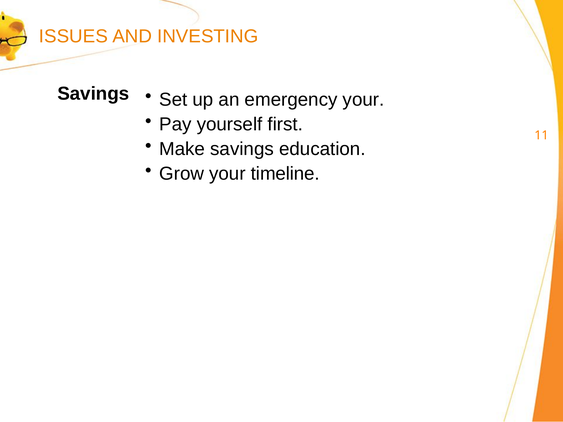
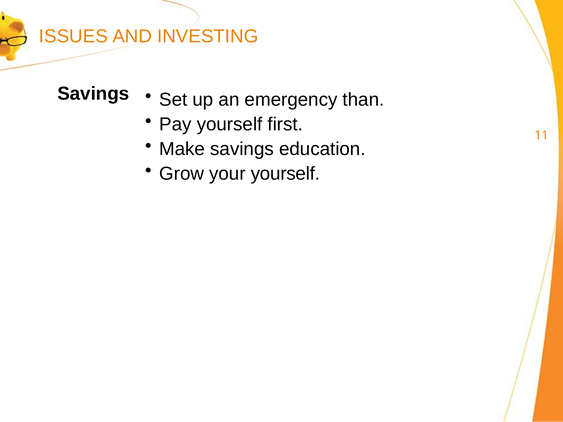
emergency your: your -> than
your timeline: timeline -> yourself
